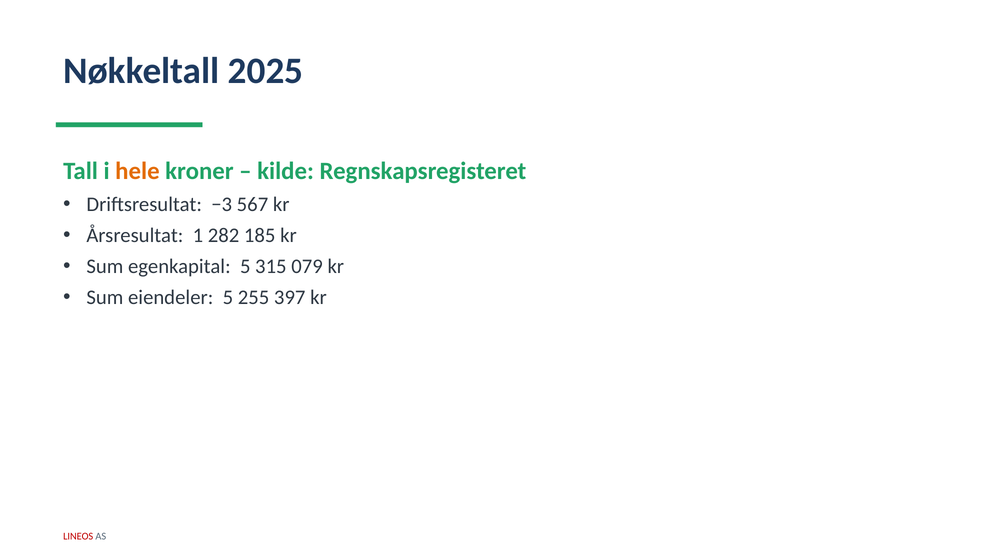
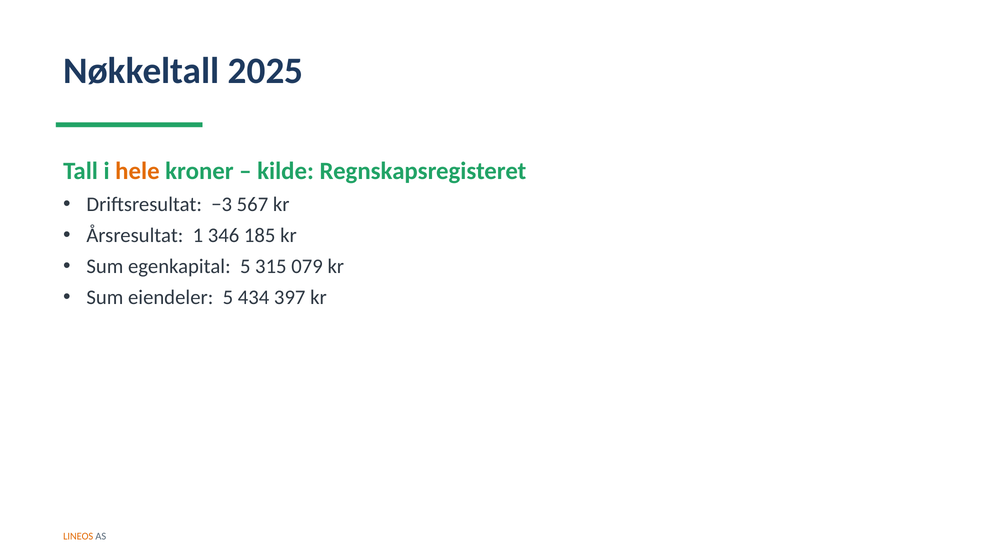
282: 282 -> 346
255: 255 -> 434
LINEOS colour: red -> orange
